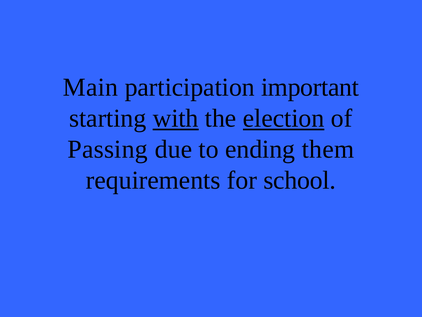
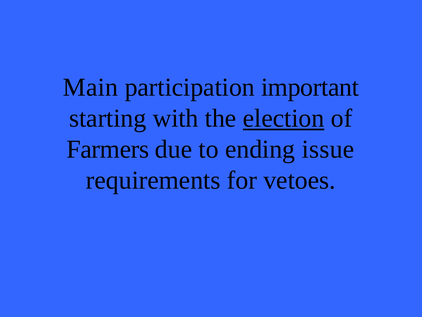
with underline: present -> none
Passing: Passing -> Farmers
them: them -> issue
school: school -> vetoes
